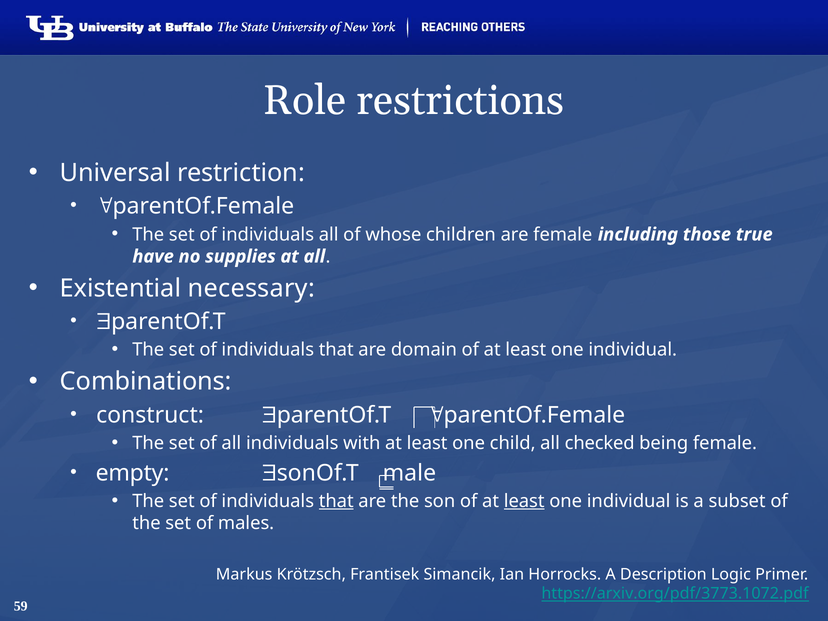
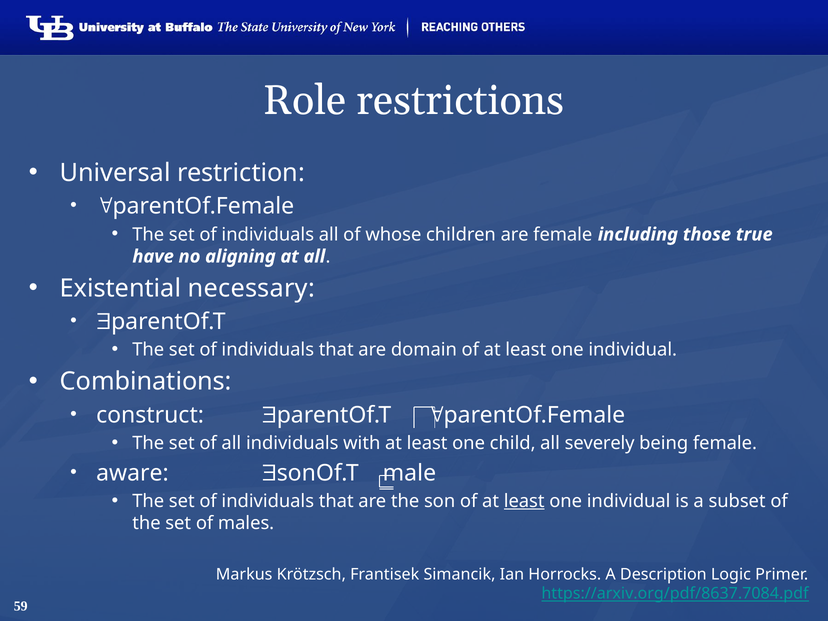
supplies: supplies -> aligning
checked: checked -> severely
empty: empty -> aware
that at (336, 501) underline: present -> none
https://arxiv.org/pdf/3773.1072.pdf: https://arxiv.org/pdf/3773.1072.pdf -> https://arxiv.org/pdf/8637.7084.pdf
